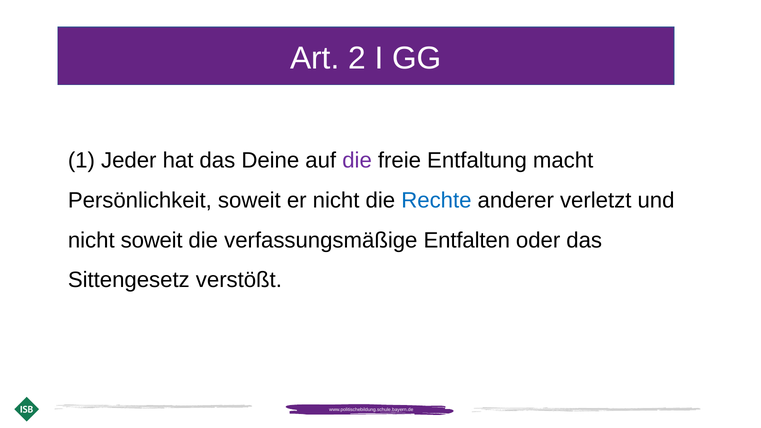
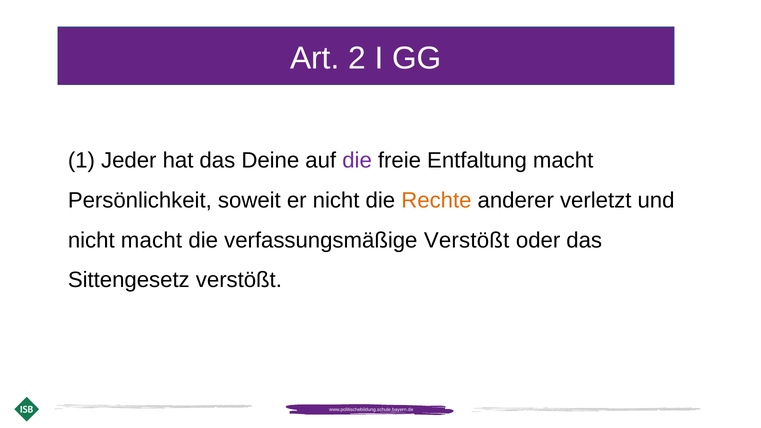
Rechte colour: blue -> orange
nicht soweit: soweit -> macht
verfassungsmäßige Entfalten: Entfalten -> Verstößt
